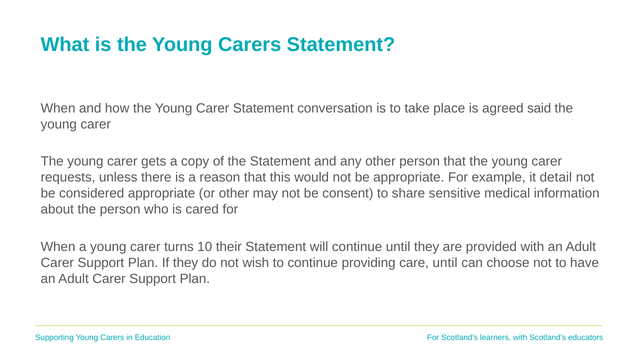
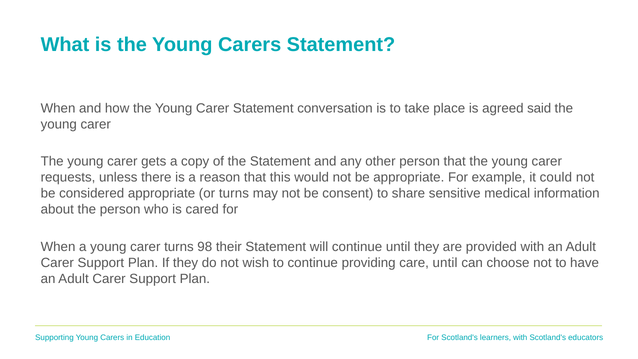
detail: detail -> could
or other: other -> turns
10: 10 -> 98
